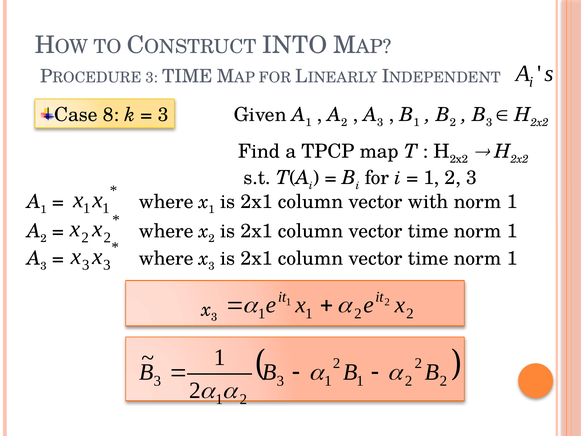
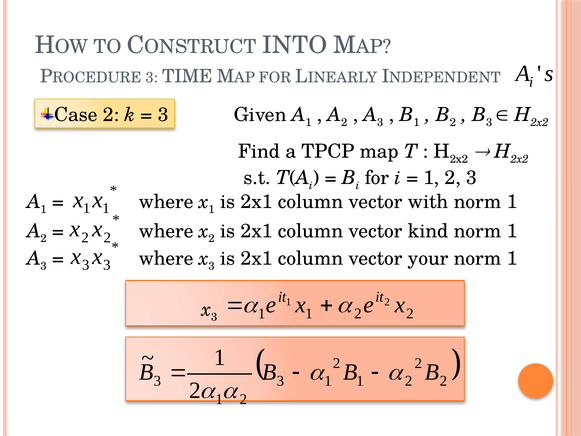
Case 8: 8 -> 2
time at (428, 231): time -> kind
time at (428, 258): time -> your
